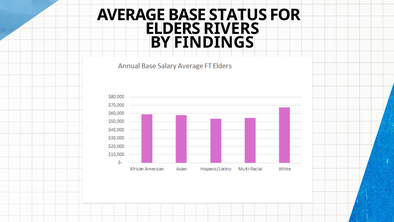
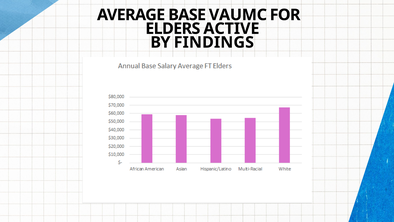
STATUS: STATUS -> VAUMC
RIVERS: RIVERS -> ACTIVE
